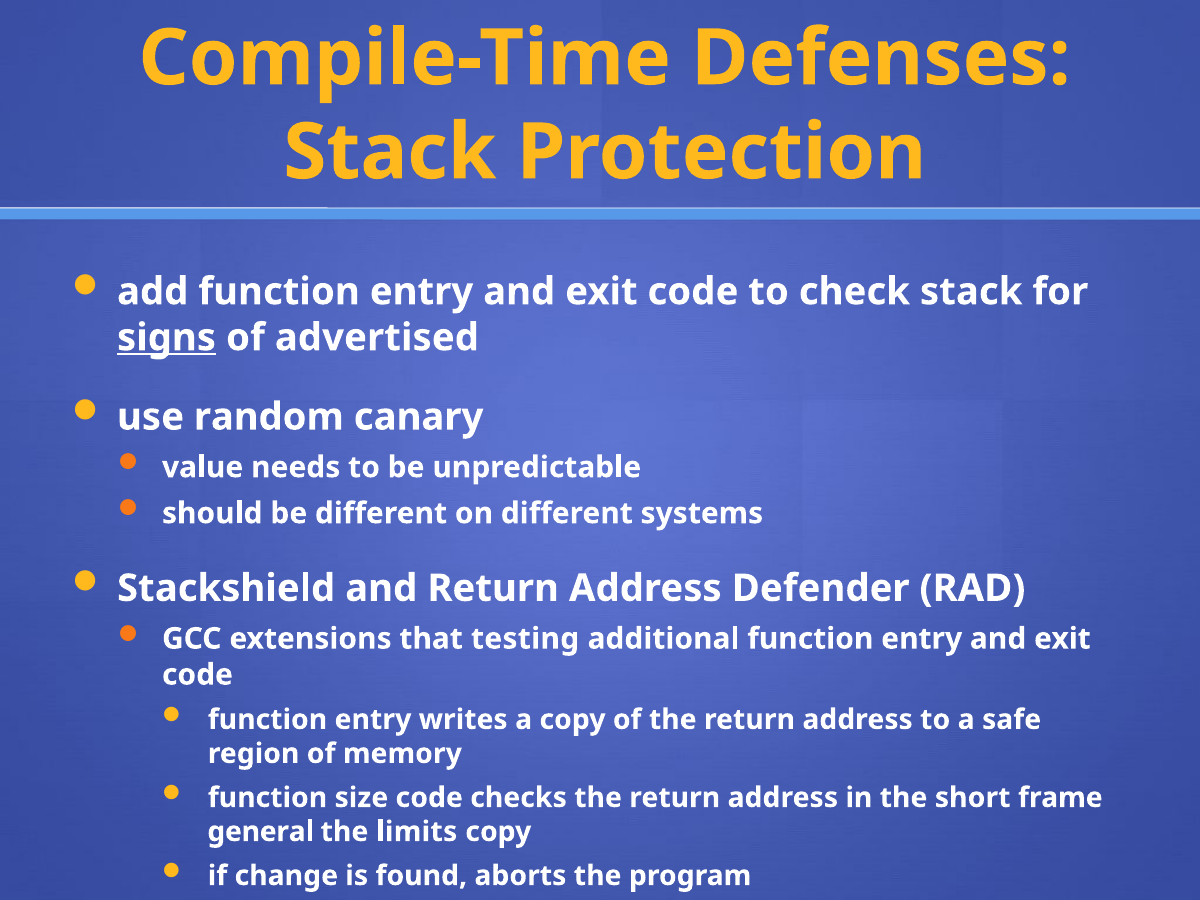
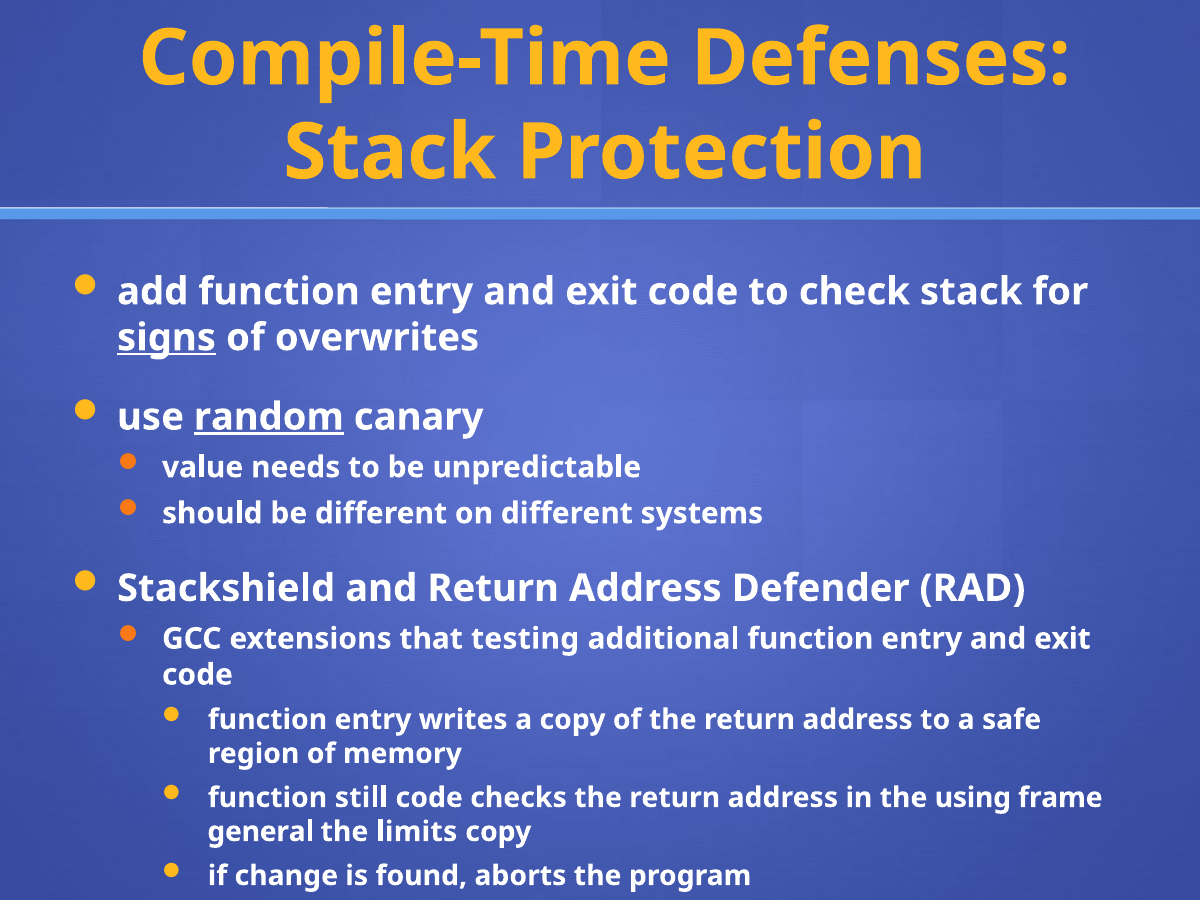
advertised: advertised -> overwrites
random underline: none -> present
size: size -> still
short: short -> using
